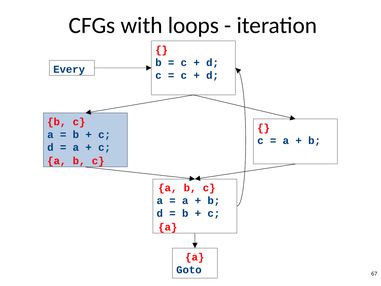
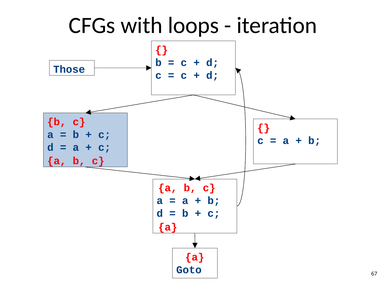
Every: Every -> Those
